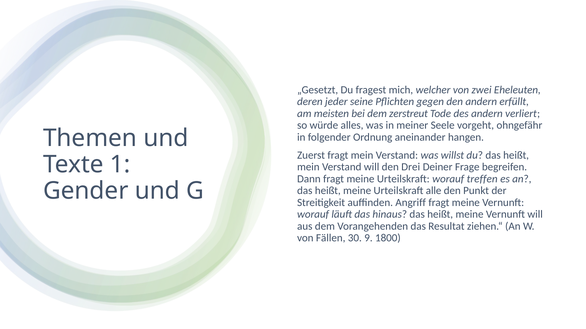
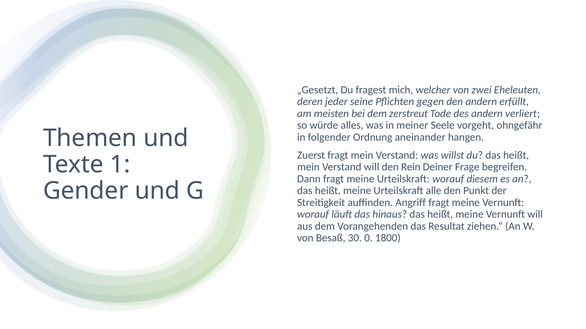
Drei: Drei -> Rein
treffen: treffen -> diesem
Fällen: Fällen -> Besaß
9: 9 -> 0
